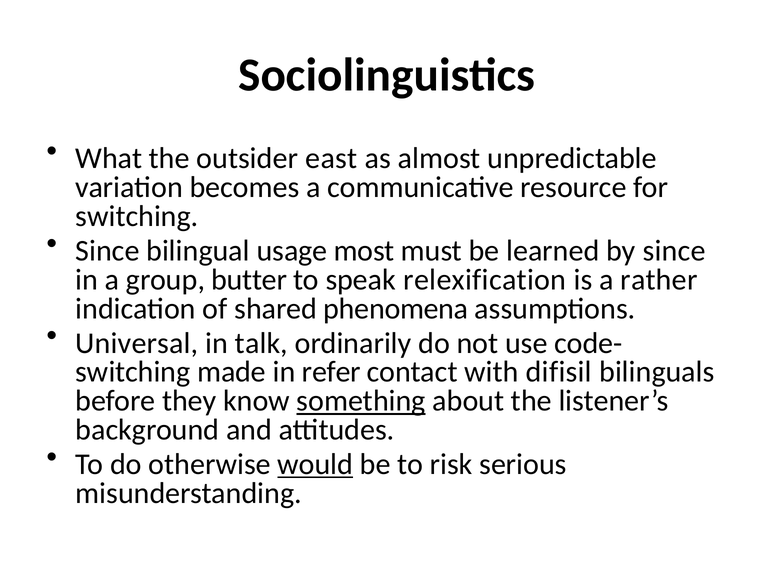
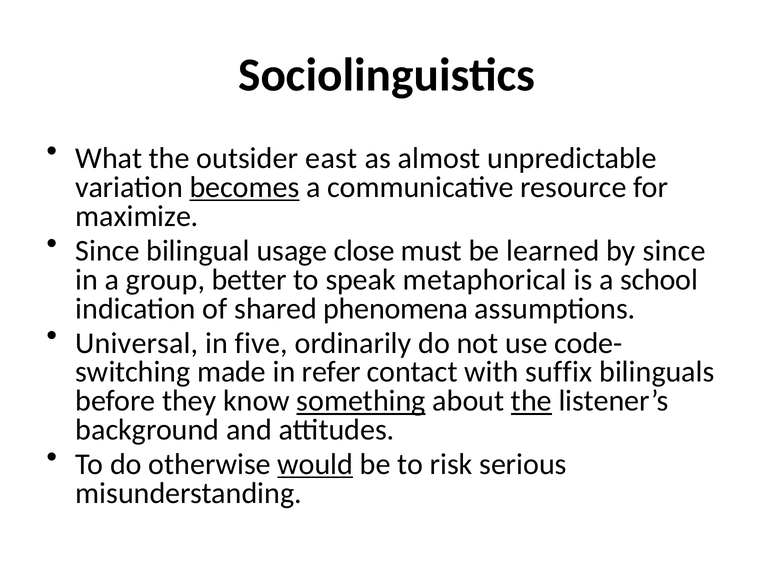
becomes underline: none -> present
switching at (137, 216): switching -> maximize
most: most -> close
butter: butter -> better
relexification: relexification -> metaphorical
rather: rather -> school
talk: talk -> five
difisil: difisil -> suffix
the at (531, 401) underline: none -> present
